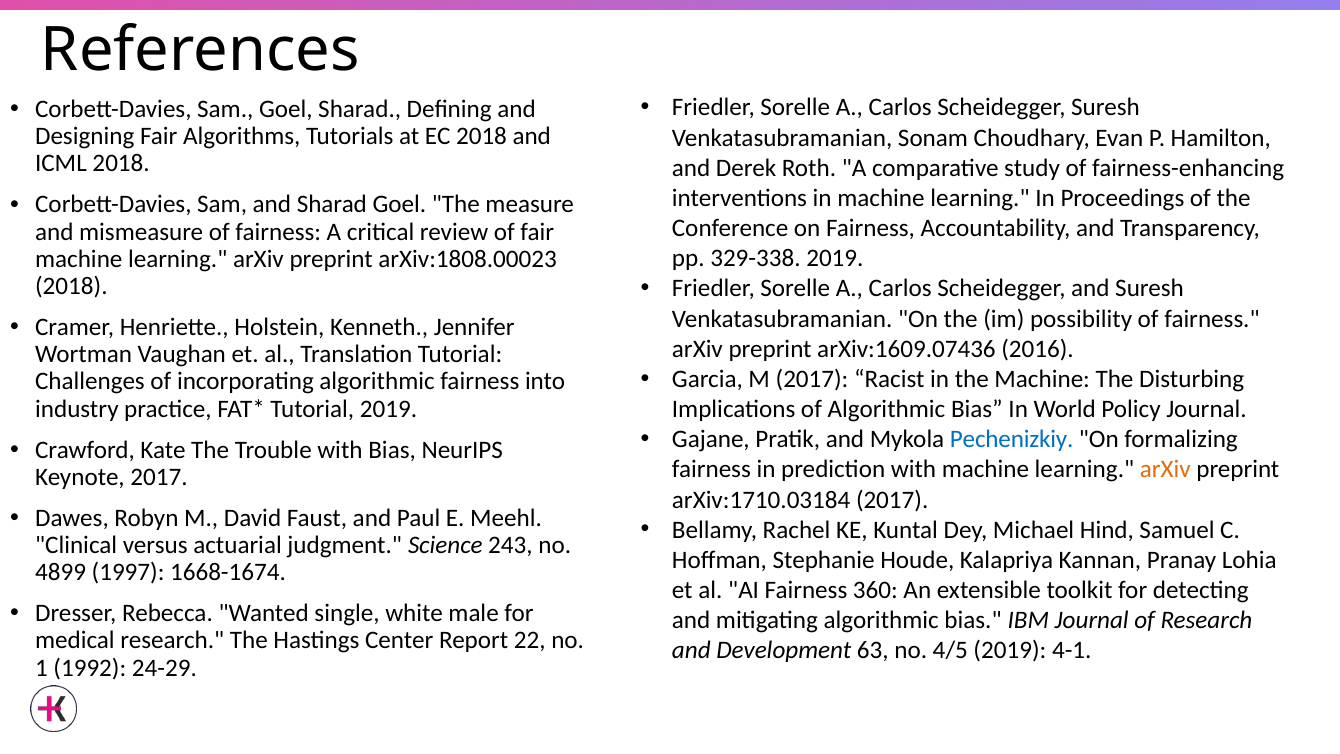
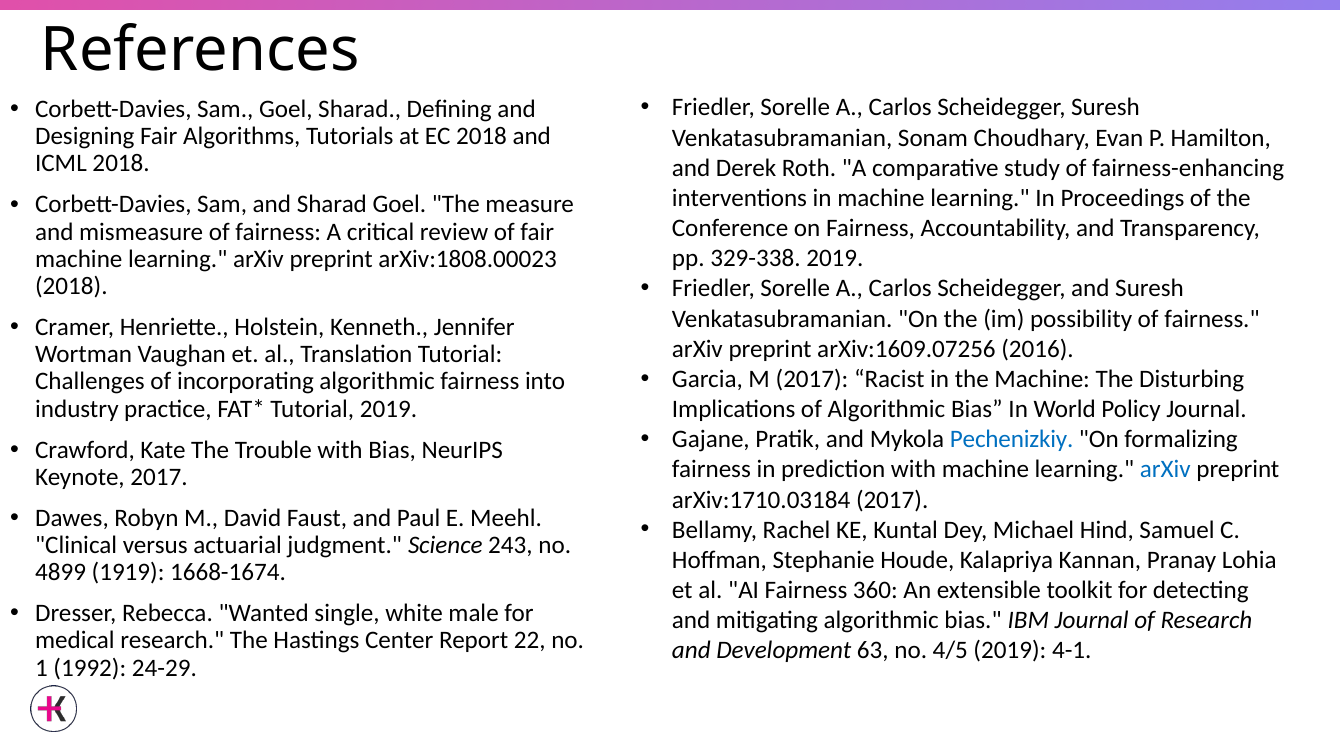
arXiv:1609.07436: arXiv:1609.07436 -> arXiv:1609.07256
arXiv at (1165, 469) colour: orange -> blue
1997: 1997 -> 1919
